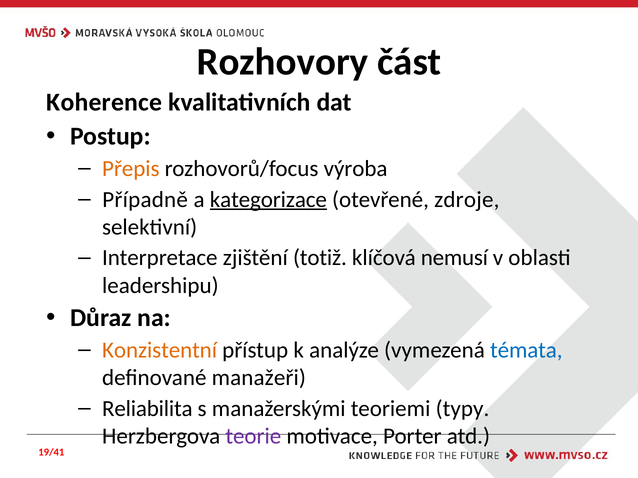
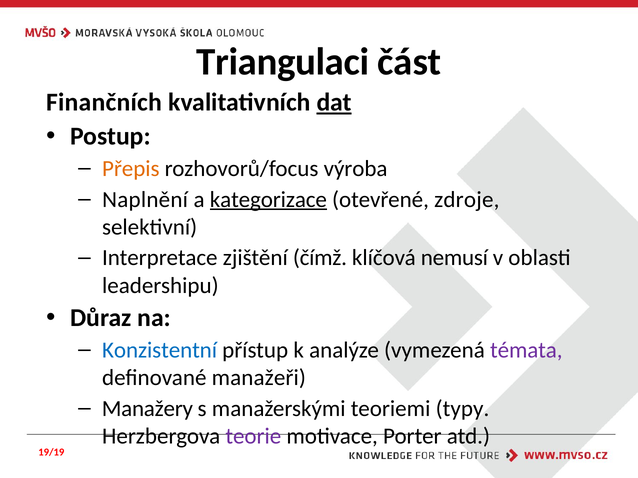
Rozhovory: Rozhovory -> Triangulaci
Koherence: Koherence -> Finančních
dat underline: none -> present
Případně: Případně -> Naplnění
totiž: totiž -> čímž
Konzistentní colour: orange -> blue
témata colour: blue -> purple
Reliabilita: Reliabilita -> Manažery
19/41: 19/41 -> 19/19
